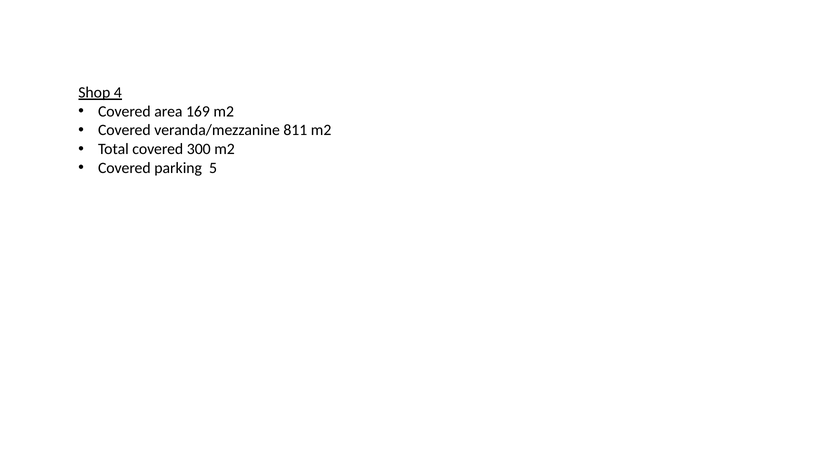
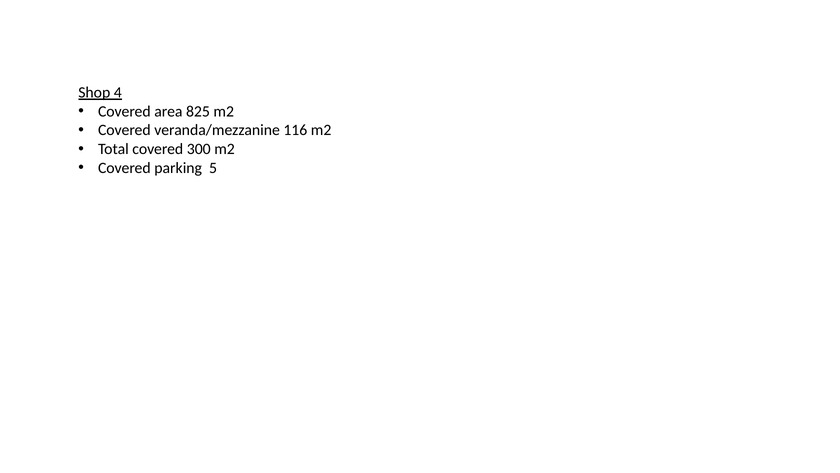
169: 169 -> 825
811: 811 -> 116
